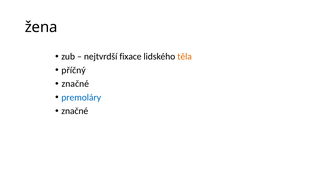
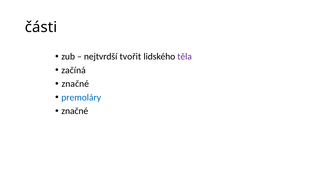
žena: žena -> části
fixace: fixace -> tvořit
těla colour: orange -> purple
příčný: příčný -> začíná
